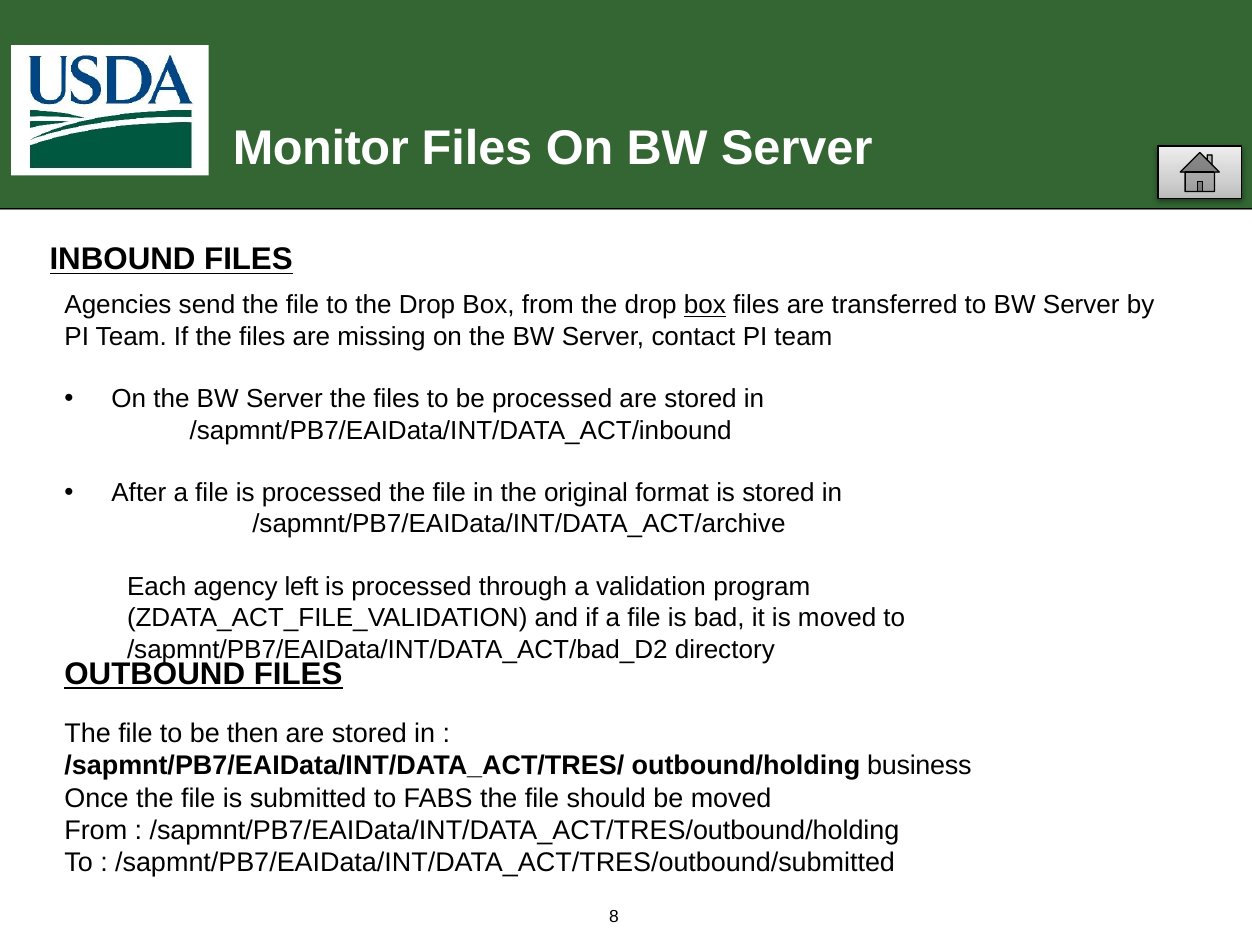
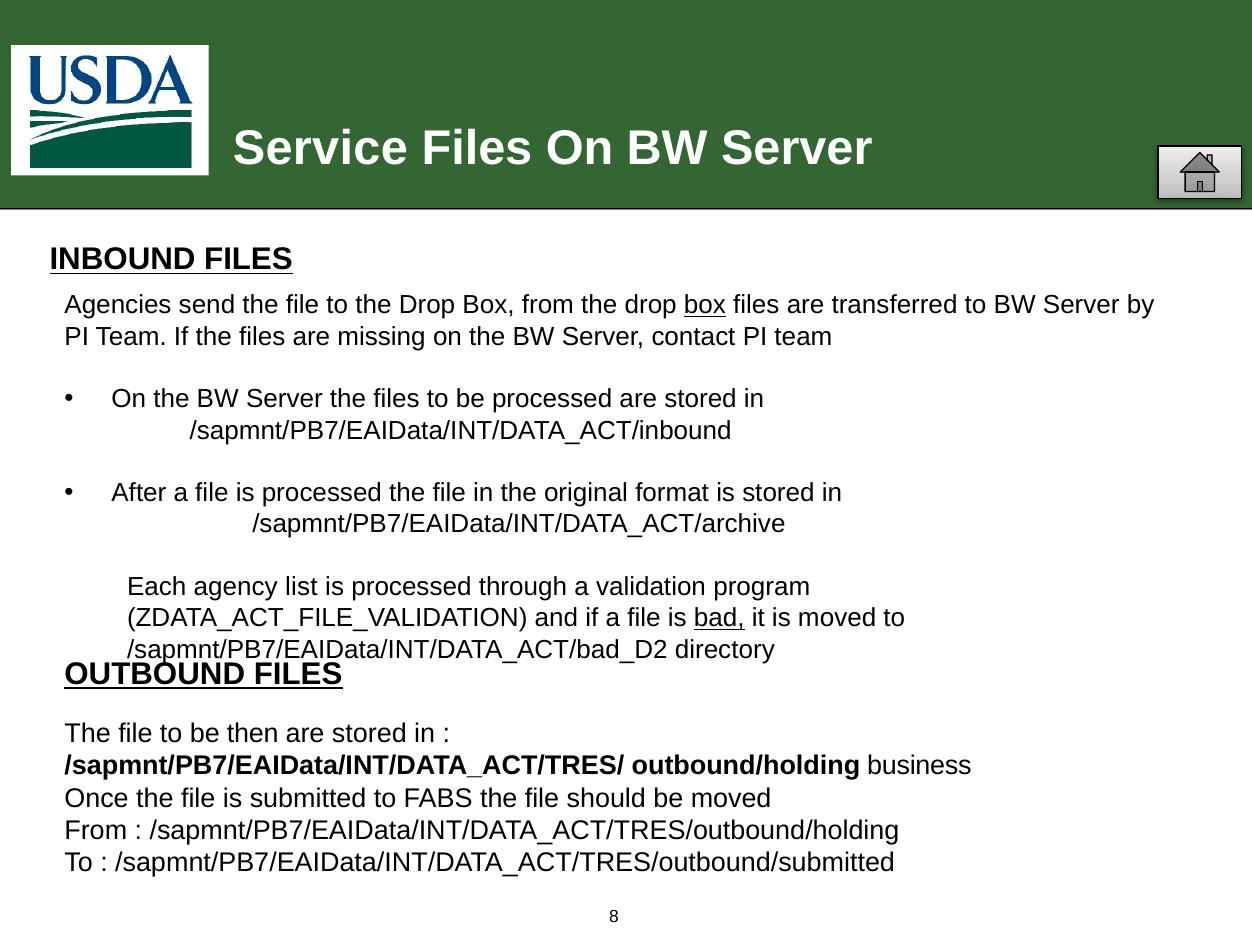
Monitor: Monitor -> Service
left: left -> list
bad underline: none -> present
